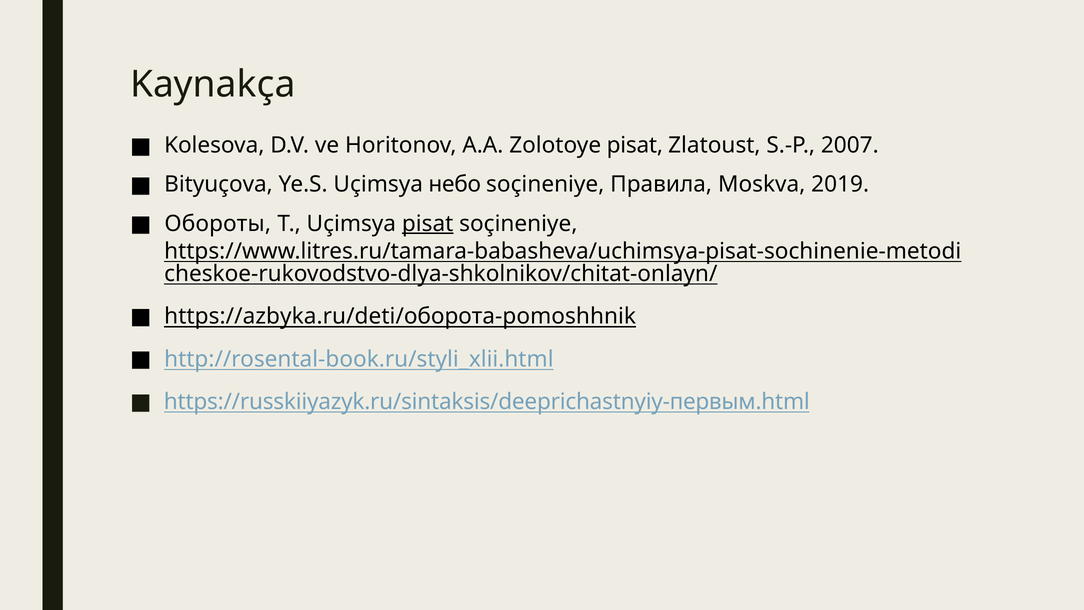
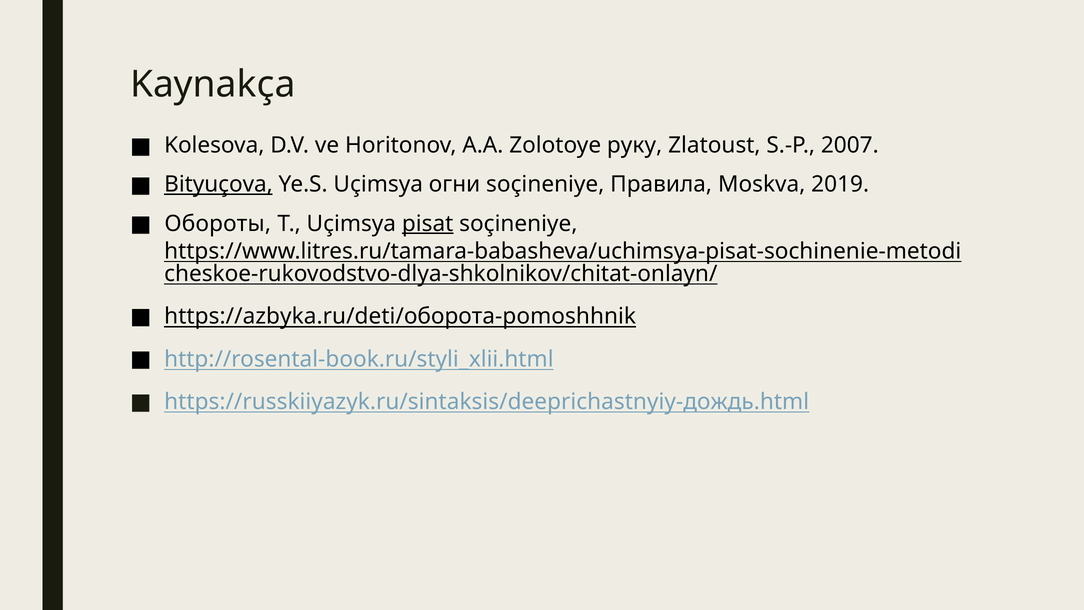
Zolotoye pisat: pisat -> руку
Bityuçova underline: none -> present
небо: небо -> огни
https://russkiiyazyk.ru/sintaksis/deeprichastnyiy-первым.html: https://russkiiyazyk.ru/sintaksis/deeprichastnyiy-первым.html -> https://russkiiyazyk.ru/sintaksis/deeprichastnyiy-дождь.html
